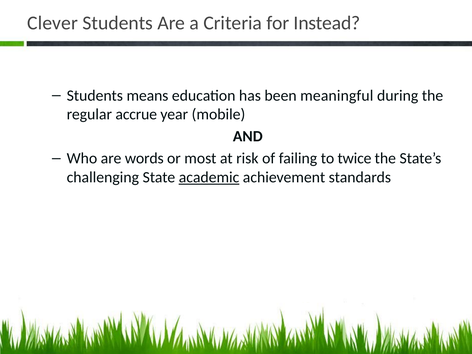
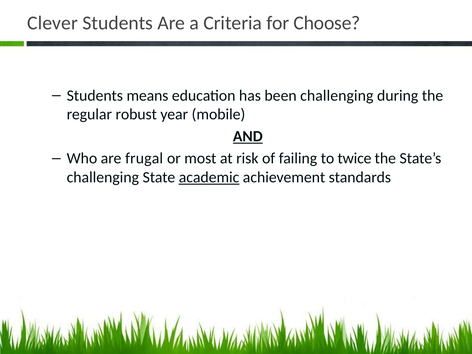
Instead: Instead -> Choose
been meaningful: meaningful -> challenging
accrue: accrue -> robust
AND underline: none -> present
words: words -> frugal
